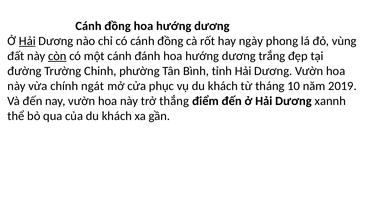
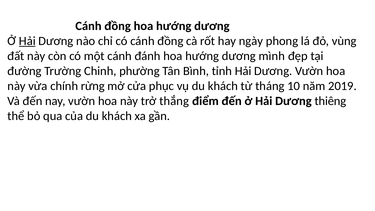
còn underline: present -> none
trắng: trắng -> mình
ngát: ngát -> rừng
xannh: xannh -> thiêng
